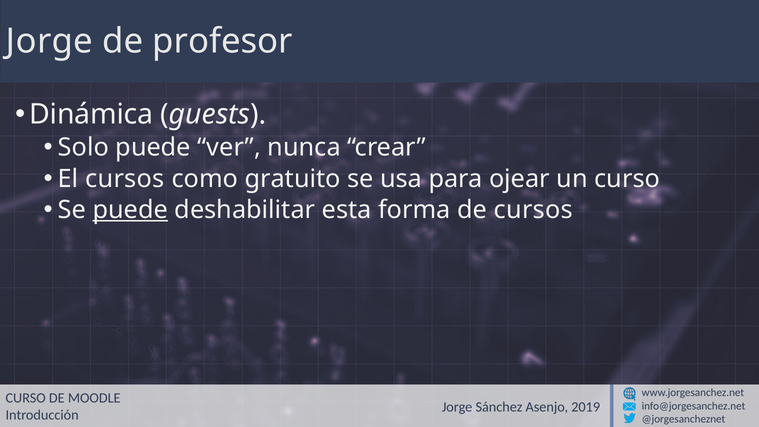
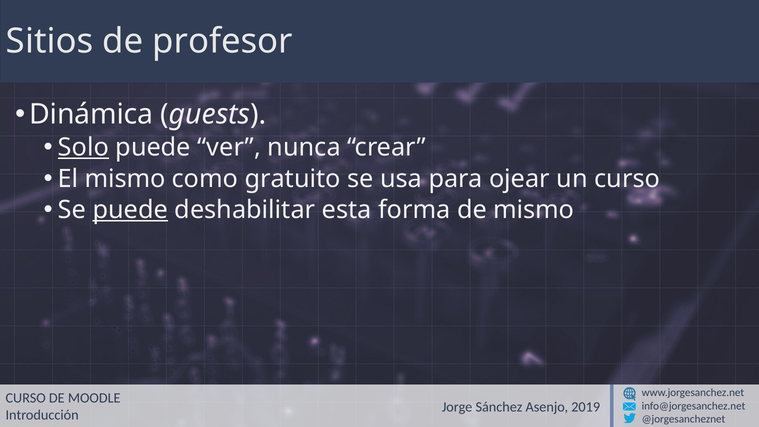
Jorge at (50, 41): Jorge -> Sitios
Solo underline: none -> present
El cursos: cursos -> mismo
de cursos: cursos -> mismo
